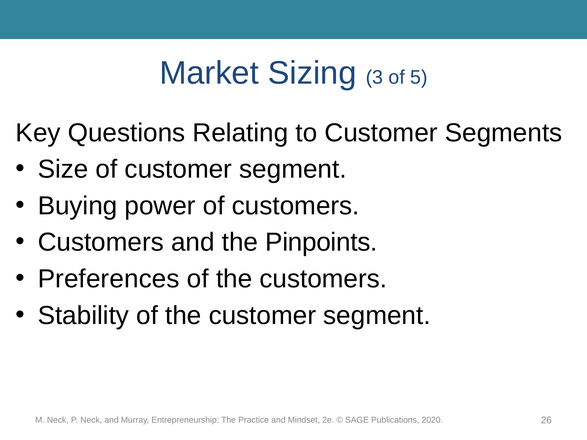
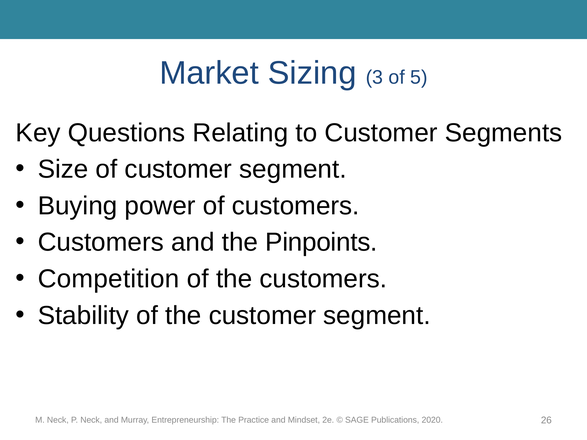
Preferences: Preferences -> Competition
